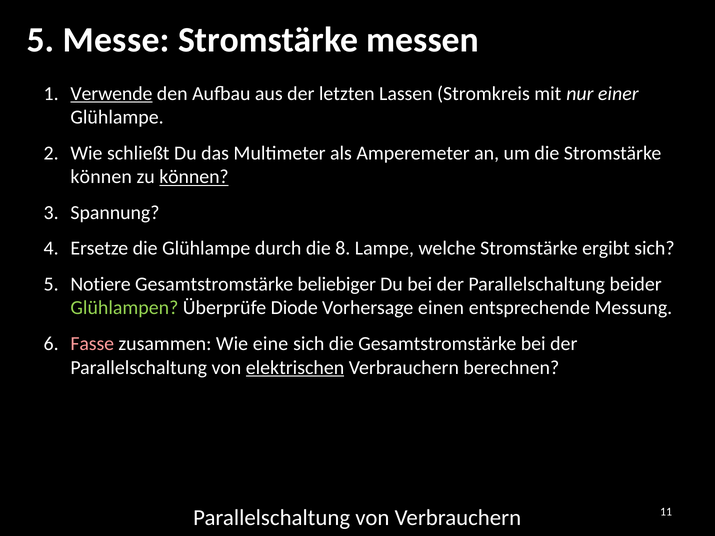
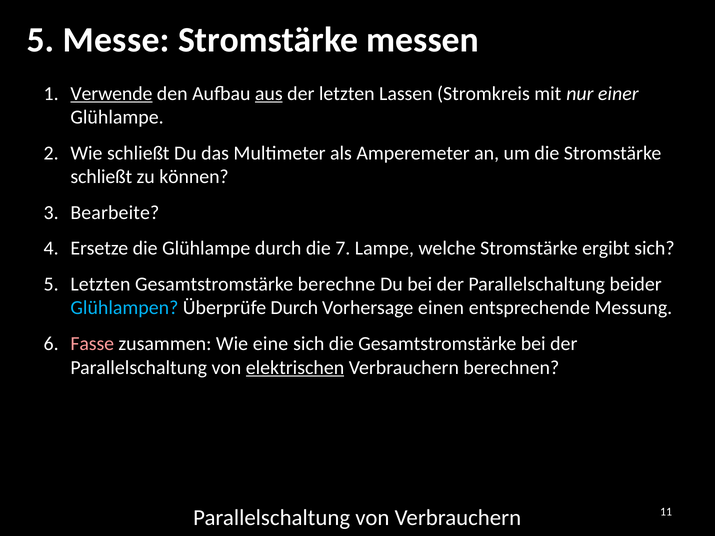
aus underline: none -> present
können at (101, 177): können -> schließt
können at (194, 177) underline: present -> none
Spannung: Spannung -> Bearbeite
8: 8 -> 7
5 Notiere: Notiere -> Letzten
beliebiger: beliebiger -> berechne
Glühlampen colour: light green -> light blue
Überprüfe Diode: Diode -> Durch
